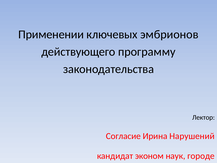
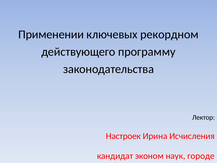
эмбрионов: эмбрионов -> рекордном
Согласие: Согласие -> Настроек
Нарушений: Нарушений -> Исчисления
